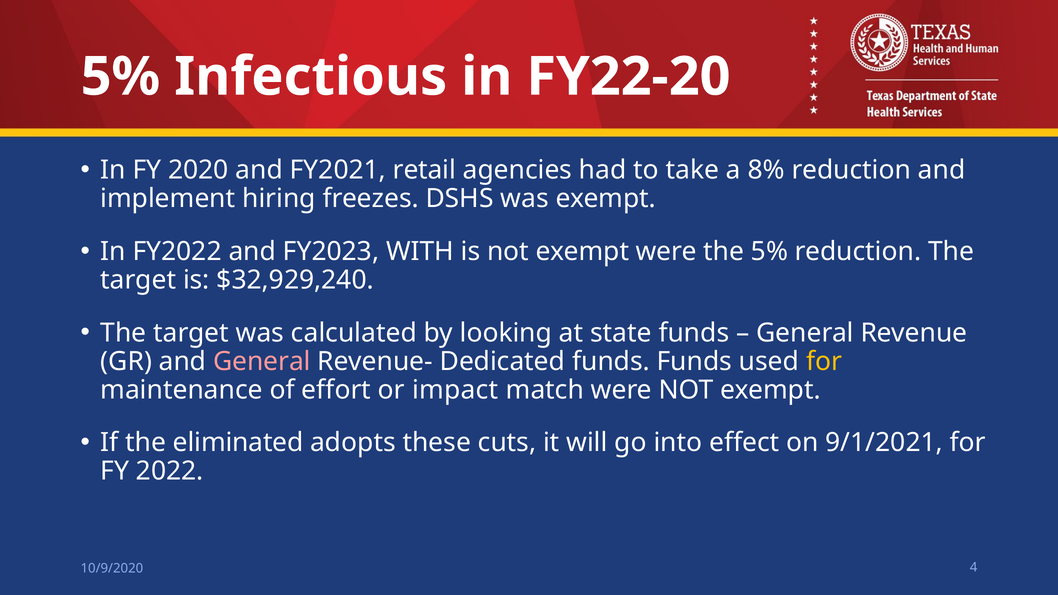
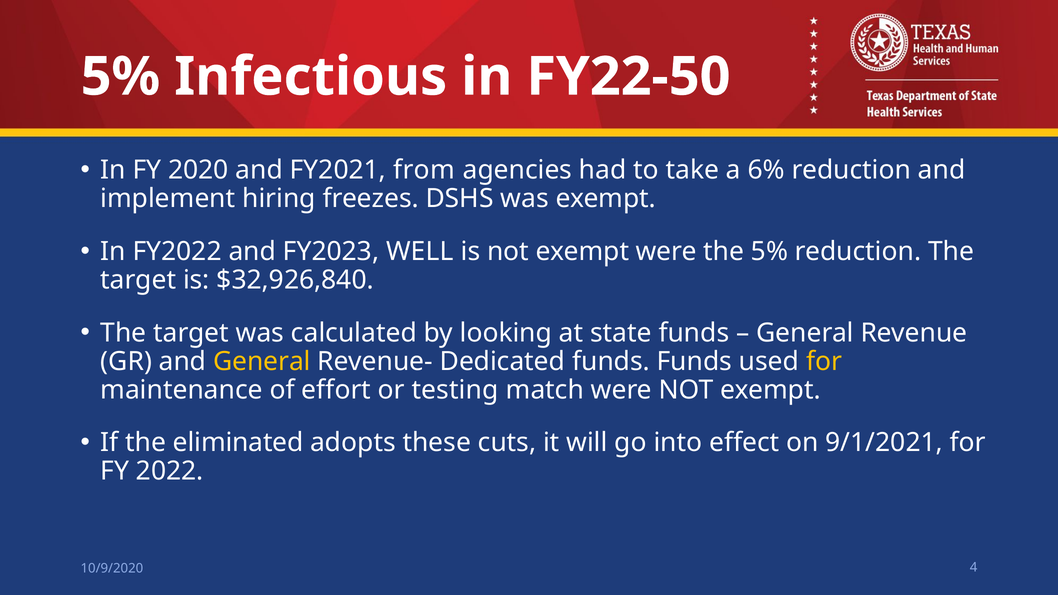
FY22-20: FY22-20 -> FY22-50
retail: retail -> from
8%: 8% -> 6%
WITH: WITH -> WELL
$32,929,240: $32,929,240 -> $32,926,840
General at (262, 361) colour: pink -> yellow
impact: impact -> testing
